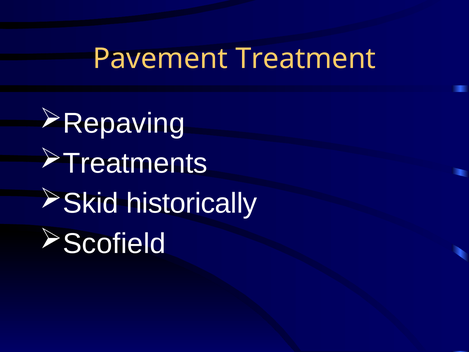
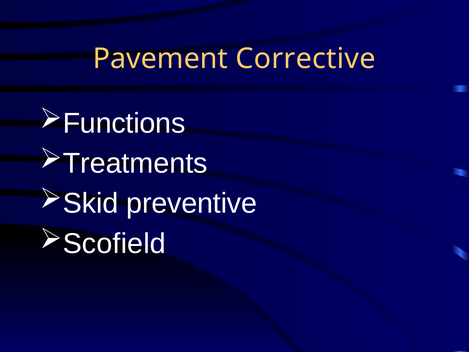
Treatment: Treatment -> Corrective
Repaving: Repaving -> Functions
historically: historically -> preventive
